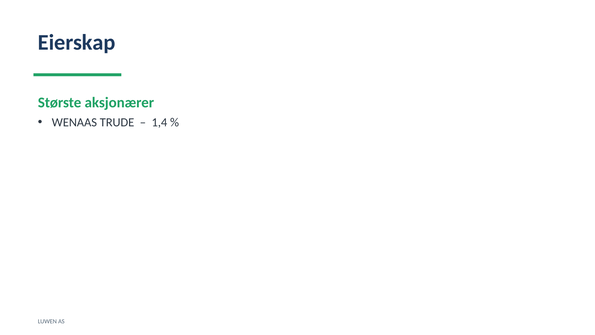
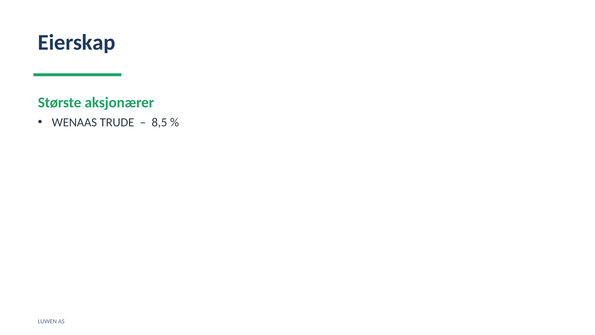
1,4: 1,4 -> 8,5
